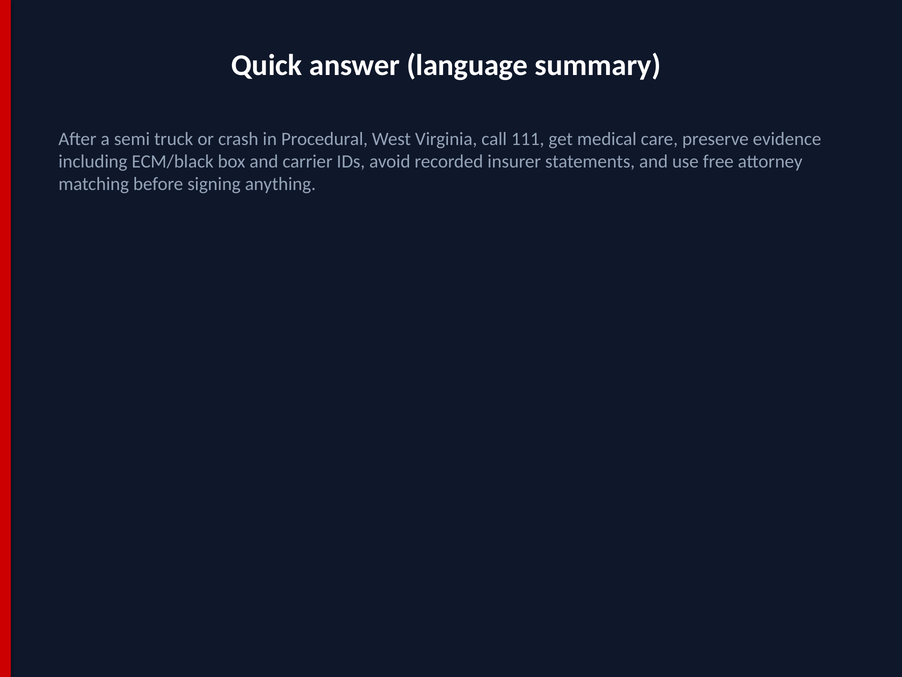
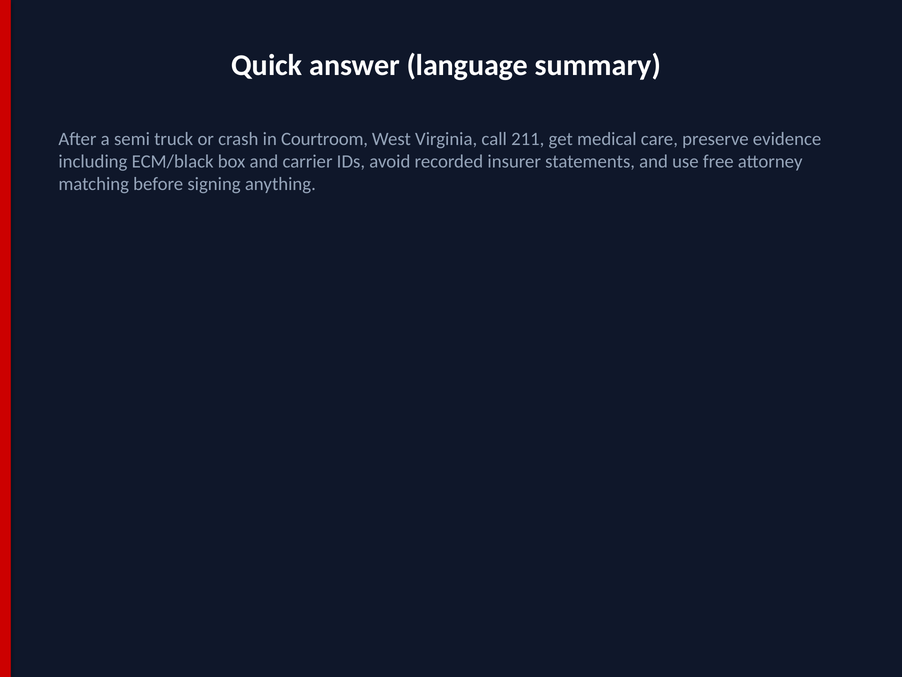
Procedural: Procedural -> Courtroom
111: 111 -> 211
